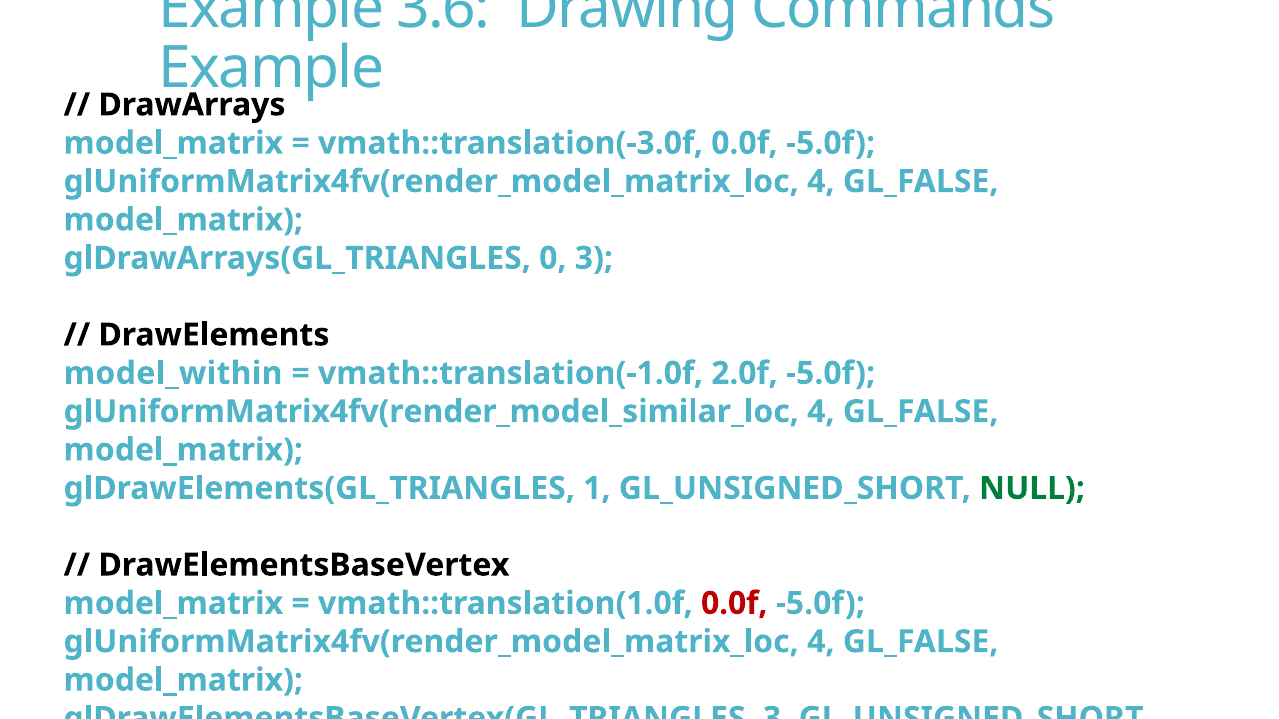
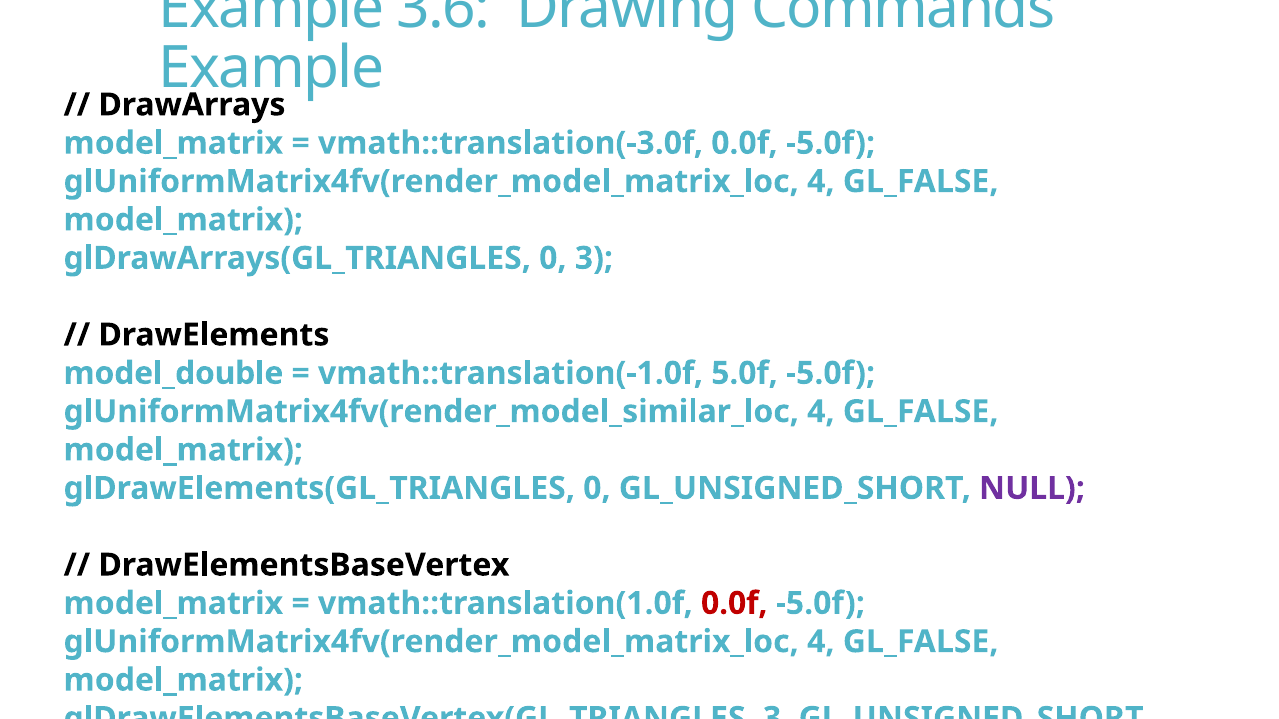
model_within: model_within -> model_double
2.0f: 2.0f -> 5.0f
glDrawElements(GL_TRIANGLES 1: 1 -> 0
NULL at (1032, 489) colour: green -> purple
